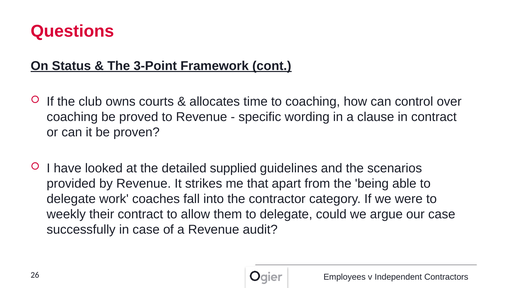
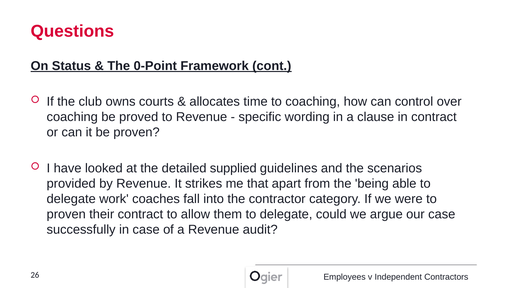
3-Point: 3-Point -> 0-Point
weekly at (66, 214): weekly -> proven
